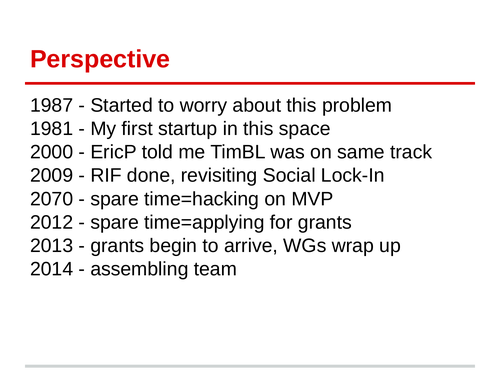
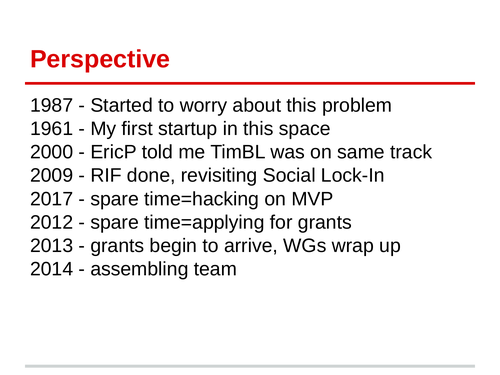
1981: 1981 -> 1961
2070: 2070 -> 2017
